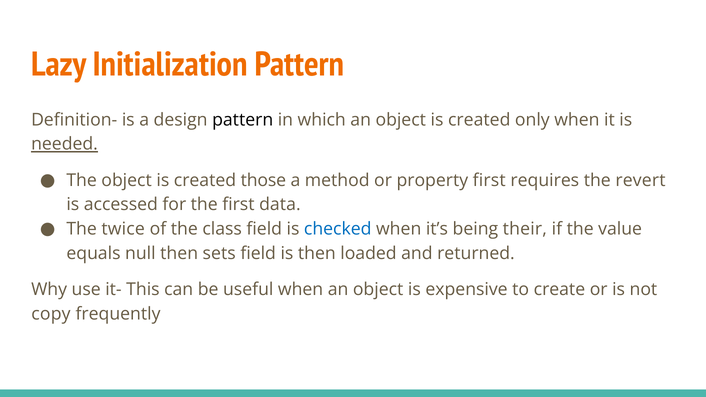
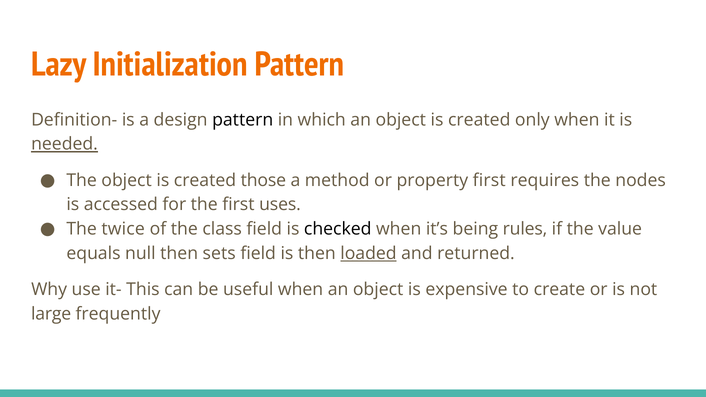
revert: revert -> nodes
data: data -> uses
checked colour: blue -> black
their: their -> rules
loaded underline: none -> present
copy: copy -> large
